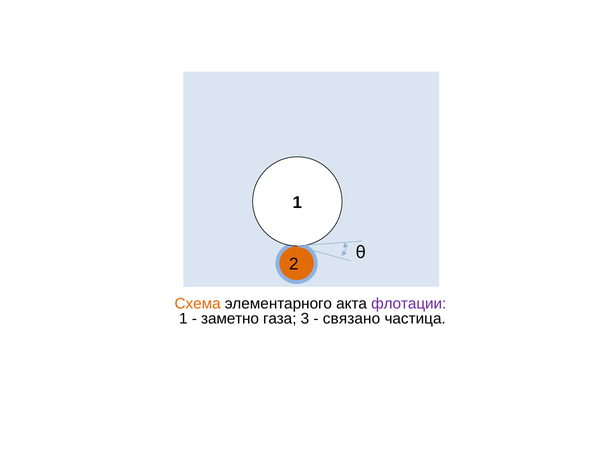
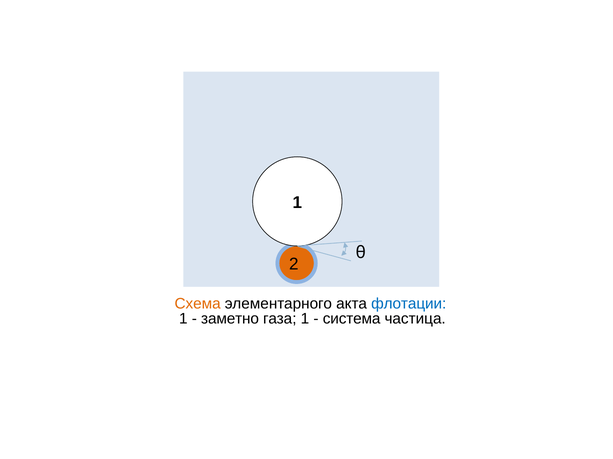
флотации colour: purple -> blue
газа 3: 3 -> 1
связано: связано -> система
